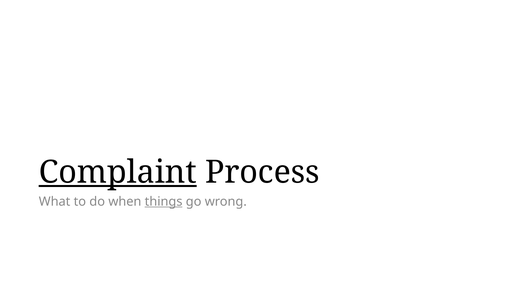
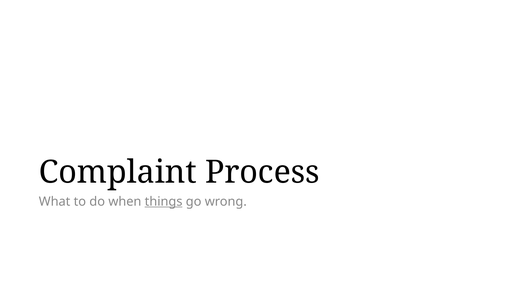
Complaint underline: present -> none
